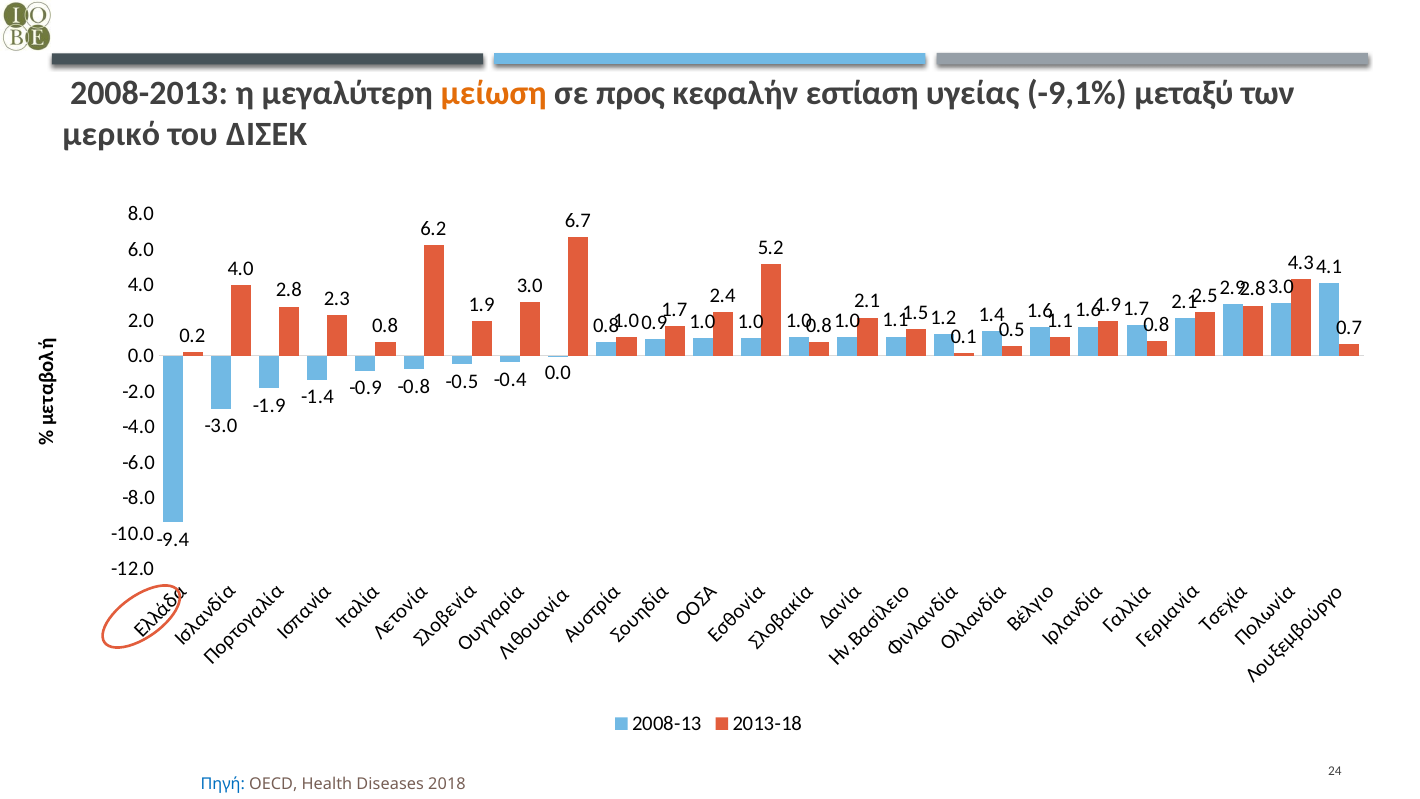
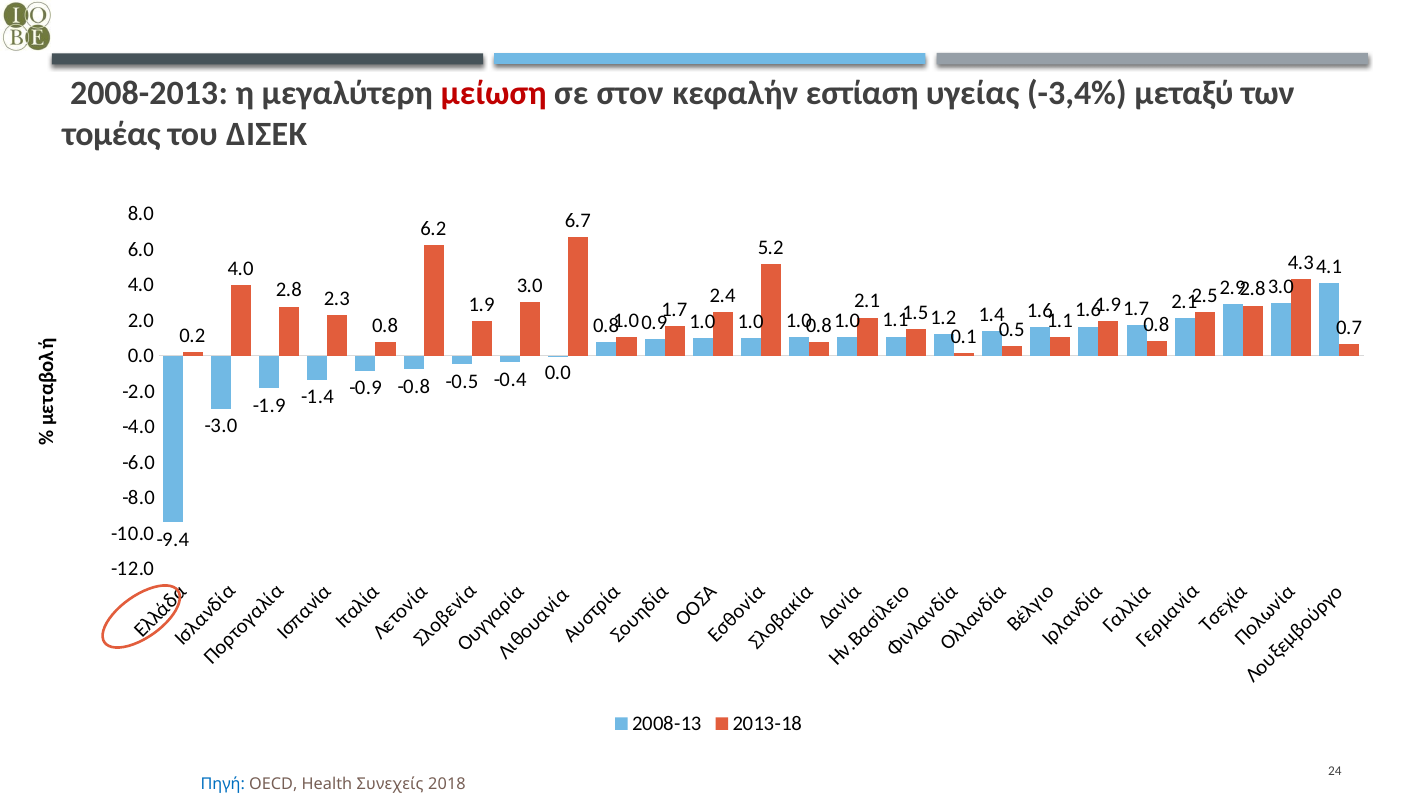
μείωση colour: orange -> red
προς: προς -> στον
-9,1%: -9,1% -> -3,4%
μερικό: μερικό -> τομέας
Diseases: Diseases -> Συνεχείς
